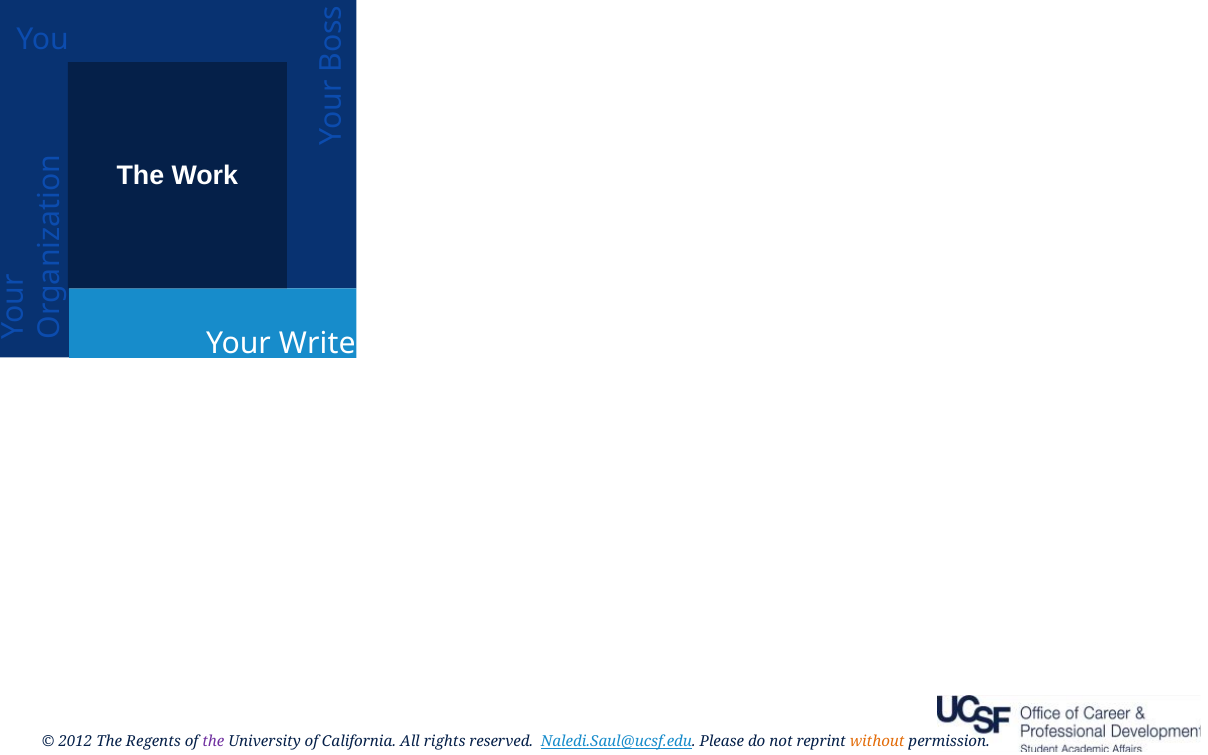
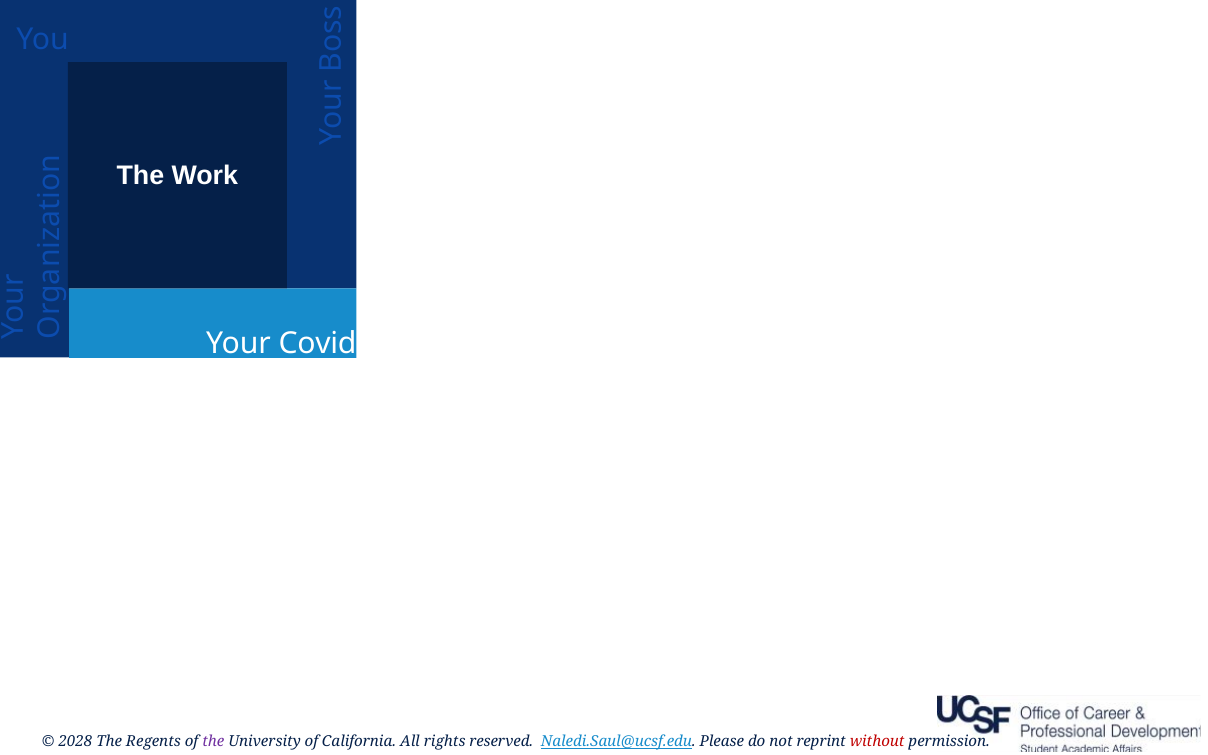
Write: Write -> Covid
2012: 2012 -> 2028
without colour: orange -> red
